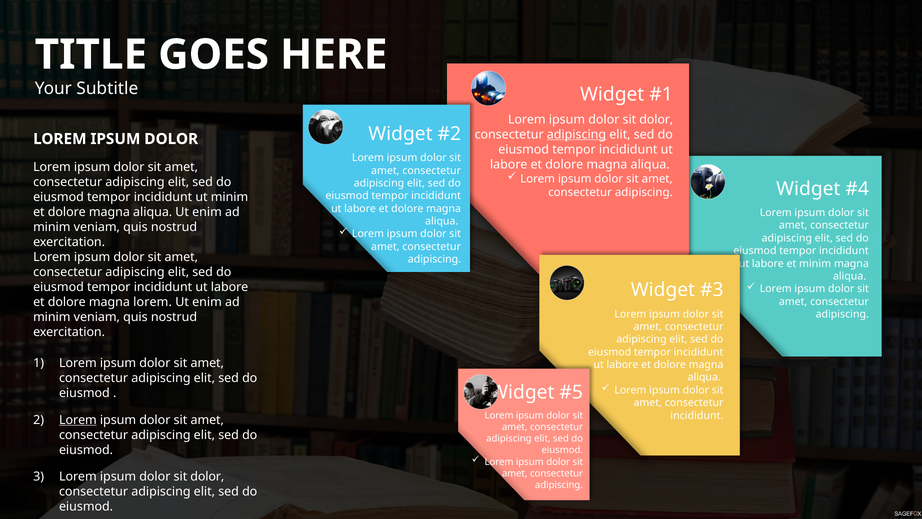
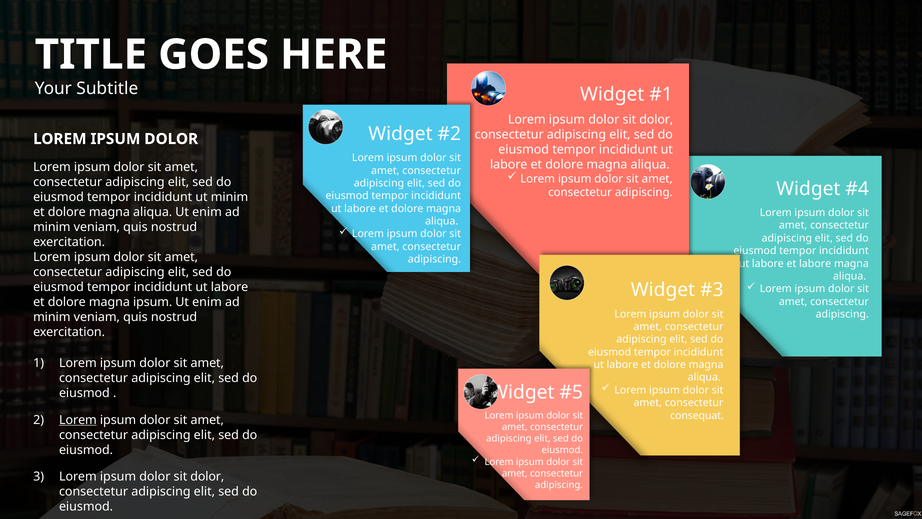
adipiscing at (576, 134) underline: present -> none
et minim: minim -> labore
magna lorem: lorem -> ipsum
incididunt at (697, 415): incididunt -> consequat
